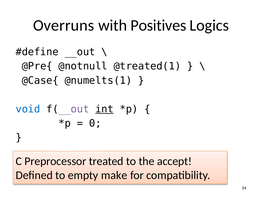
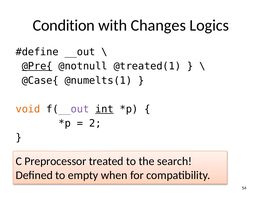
Overruns: Overruns -> Condition
Positives: Positives -> Changes
@Pre{ underline: none -> present
void colour: blue -> orange
0: 0 -> 2
accept: accept -> search
make: make -> when
